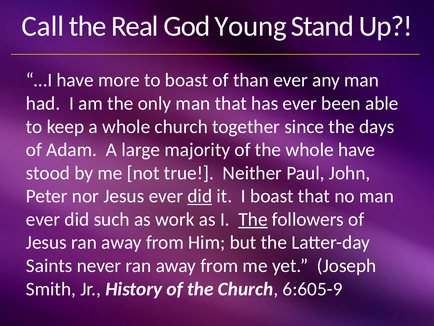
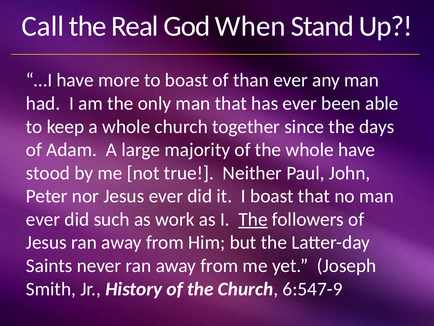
Young: Young -> When
did at (200, 196) underline: present -> none
6:605-9: 6:605-9 -> 6:547-9
